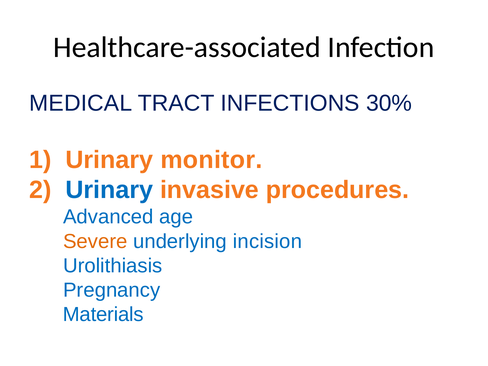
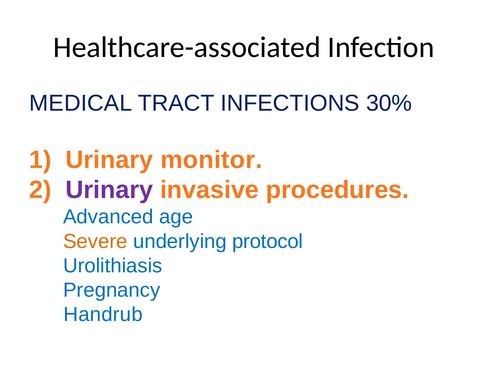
Urinary at (109, 190) colour: blue -> purple
incision: incision -> protocol
Materials: Materials -> Handrub
